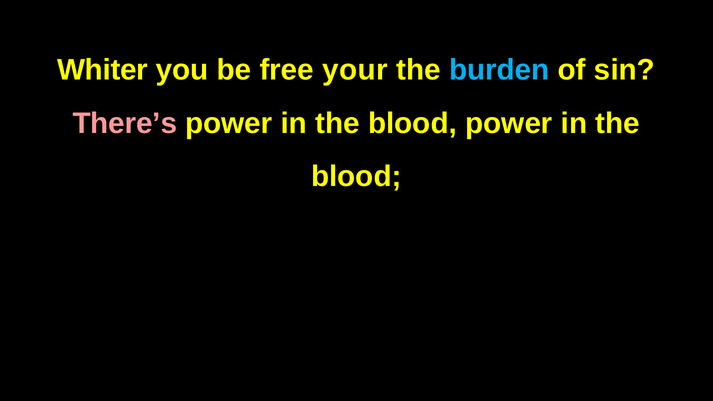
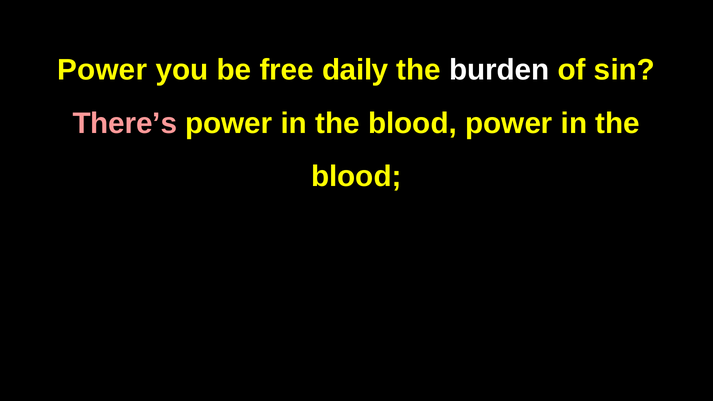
Whiter at (103, 70): Whiter -> Power
your: your -> daily
burden colour: light blue -> white
